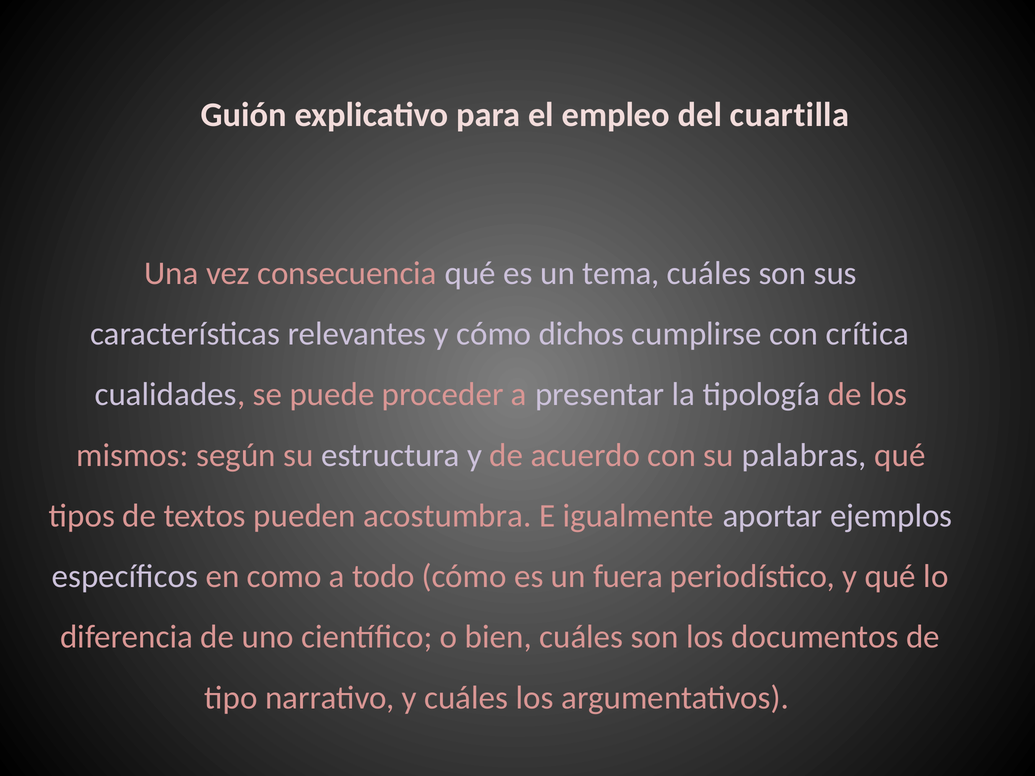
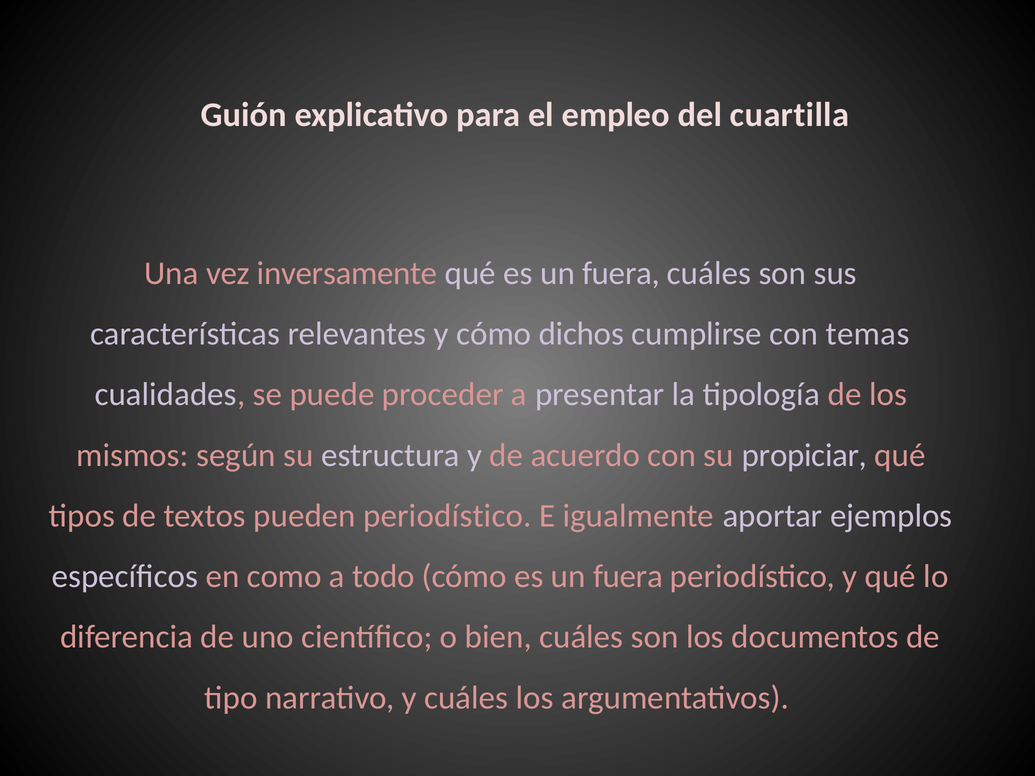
consecuencia: consecuencia -> inversamente
qué es un tema: tema -> fuera
crítica: crítica -> temas
palabras: palabras -> propiciar
pueden acostumbra: acostumbra -> periodístico
